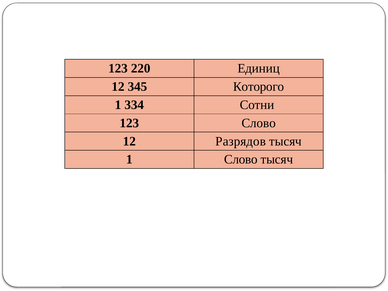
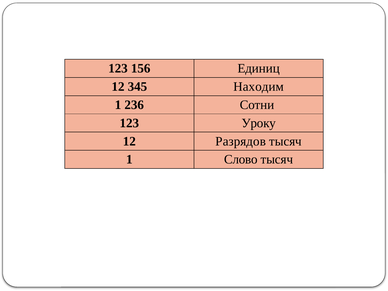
220: 220 -> 156
Которого: Которого -> Находим
334: 334 -> 236
123 Слово: Слово -> Уроку
